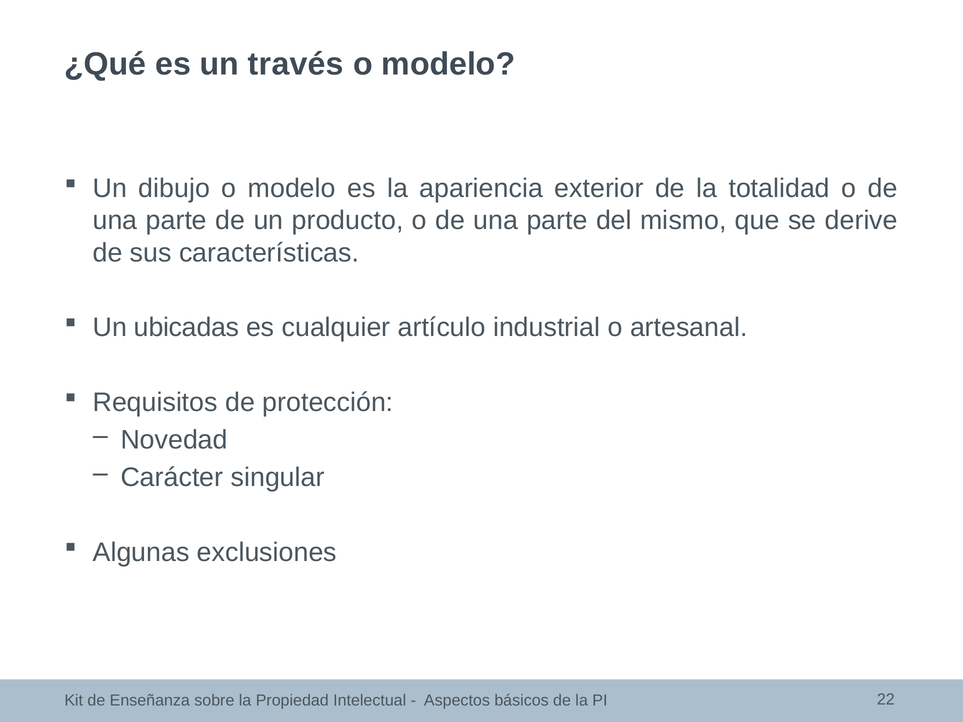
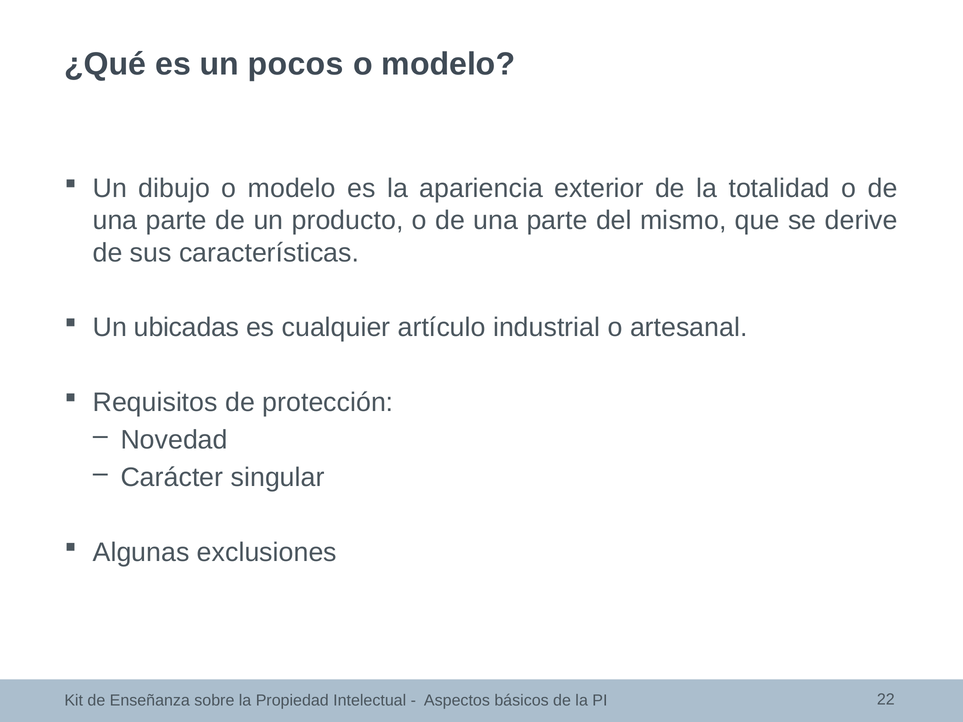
través: través -> pocos
